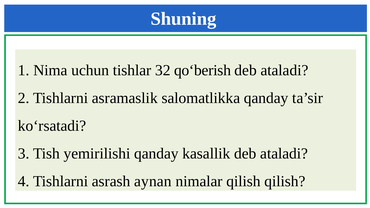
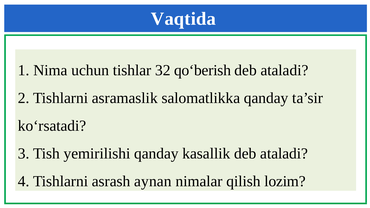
Shuning: Shuning -> Vaqtida
qilish qilish: qilish -> lozim
